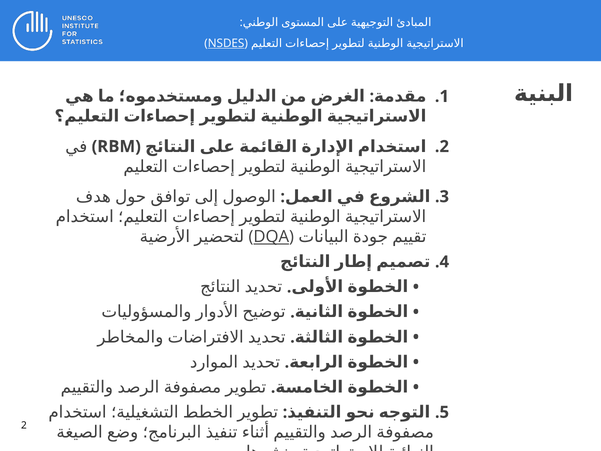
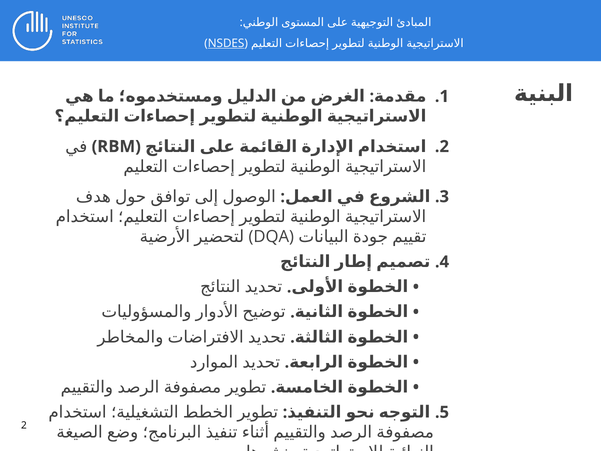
DQA underline: present -> none
